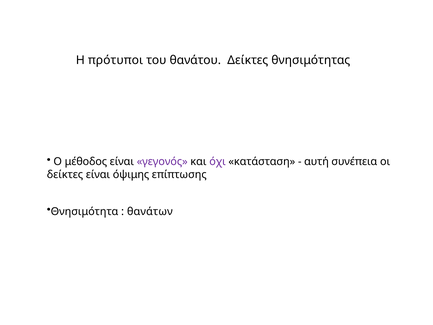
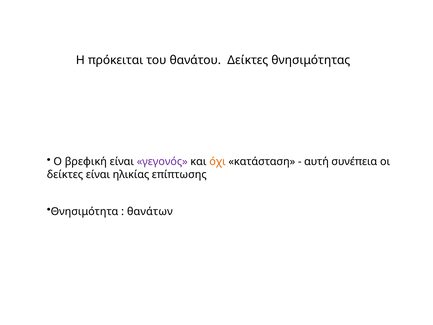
πρότυποι: πρότυποι -> πρόκειται
μέθοδος: μέθοδος -> βρεφική
όχι colour: purple -> orange
όψιμης: όψιμης -> ηλικίας
